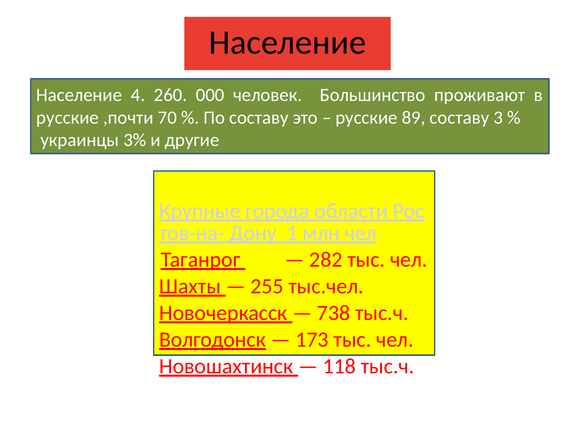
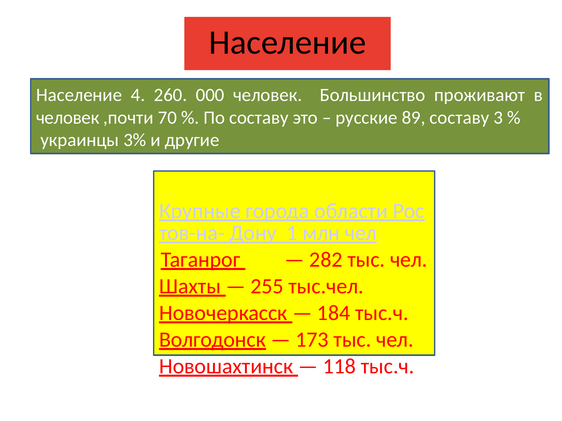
русские at (68, 118): русские -> человек
738: 738 -> 184
